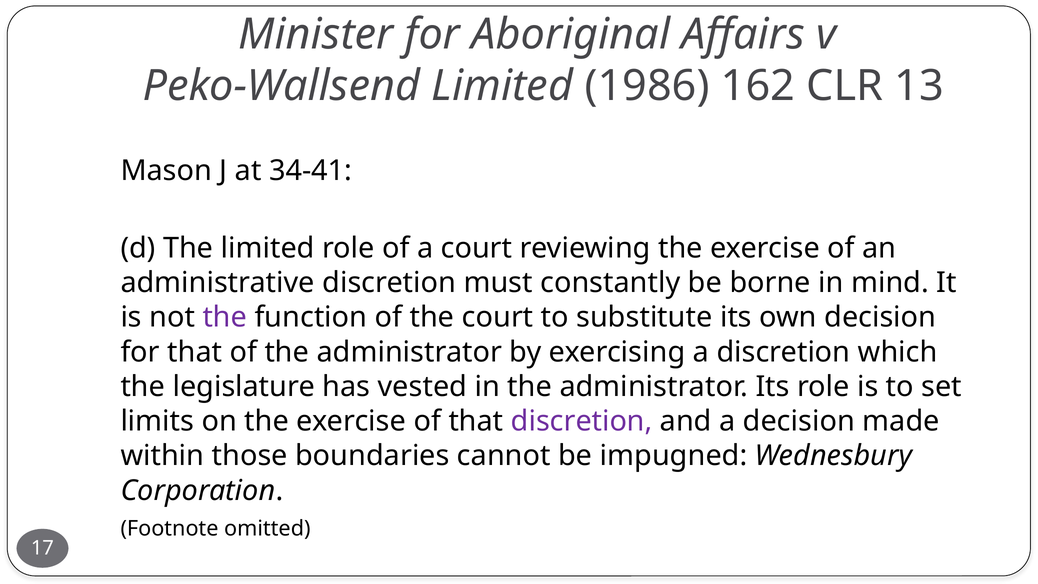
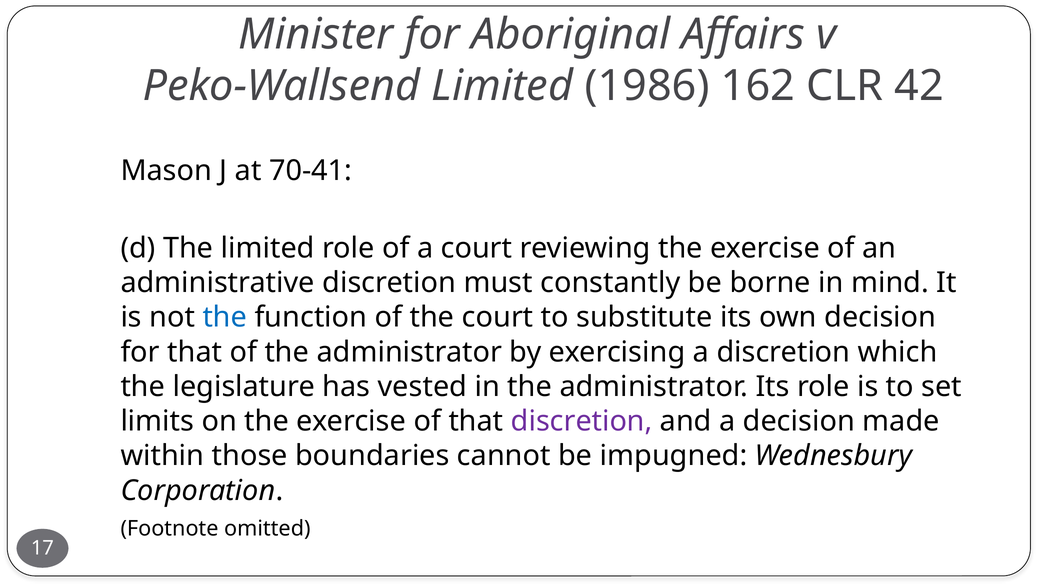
13: 13 -> 42
34-41: 34-41 -> 70-41
the at (225, 317) colour: purple -> blue
